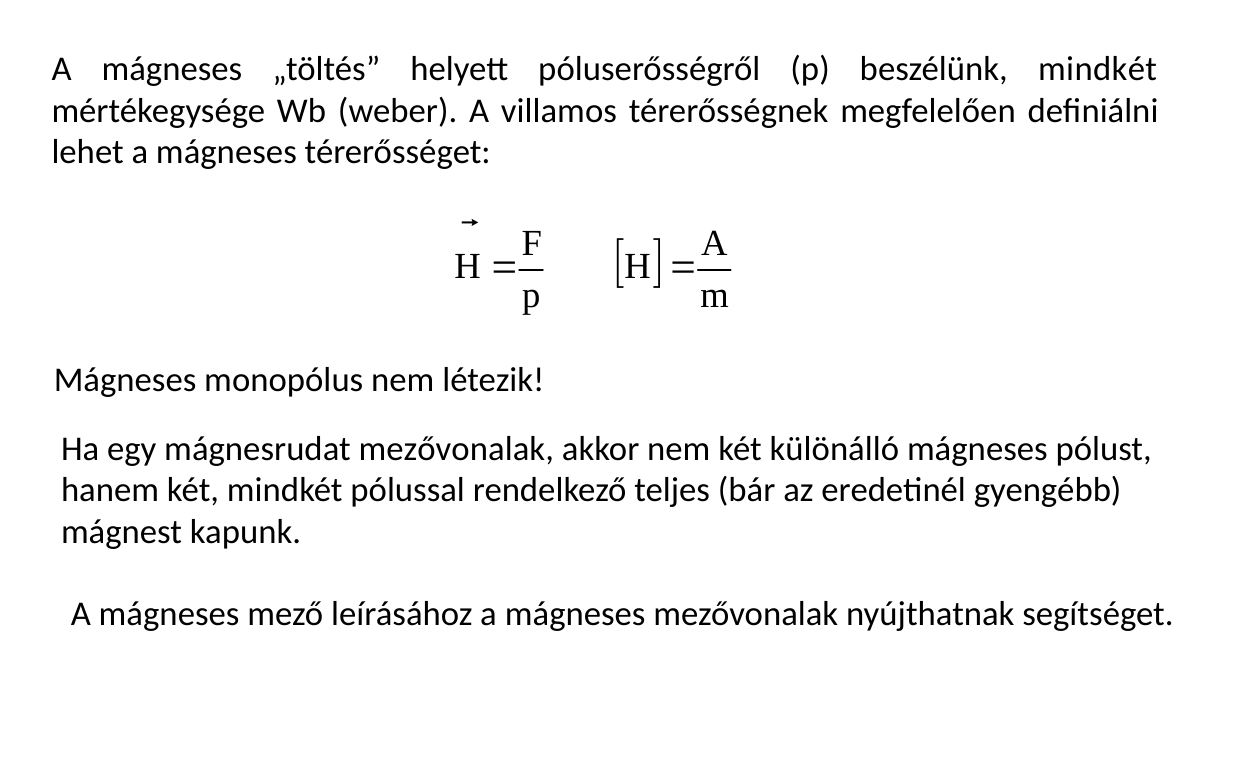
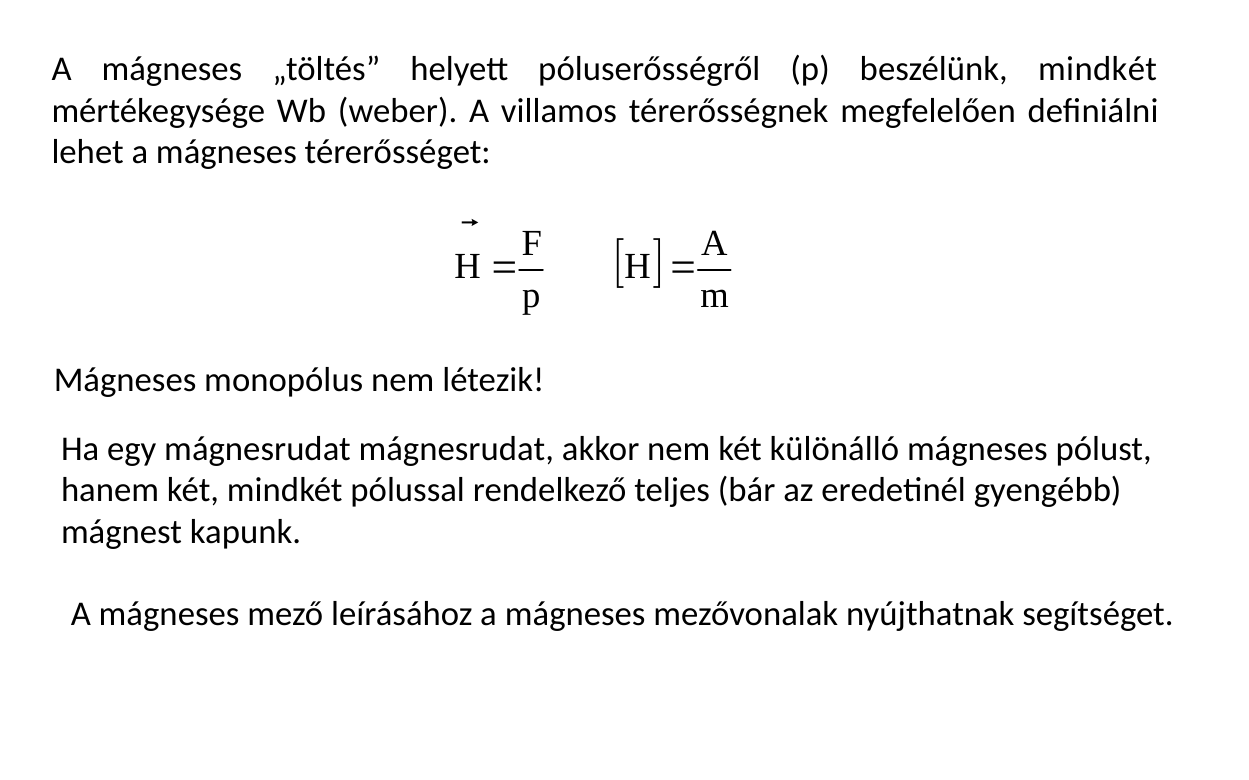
mágnesrudat mezővonalak: mezővonalak -> mágnesrudat
